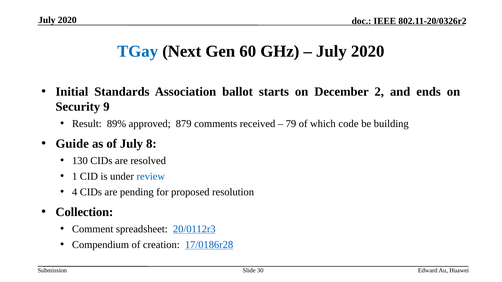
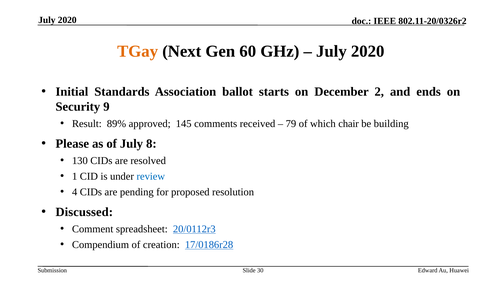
TGay colour: blue -> orange
879: 879 -> 145
code: code -> chair
Guide: Guide -> Please
Collection: Collection -> Discussed
